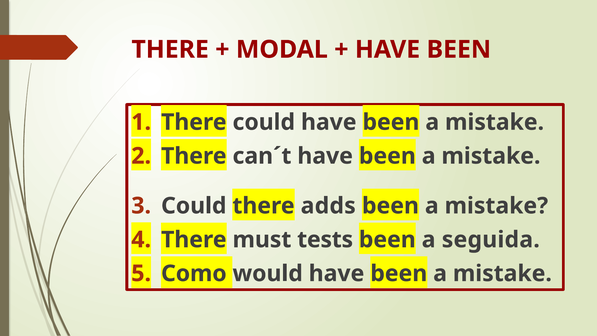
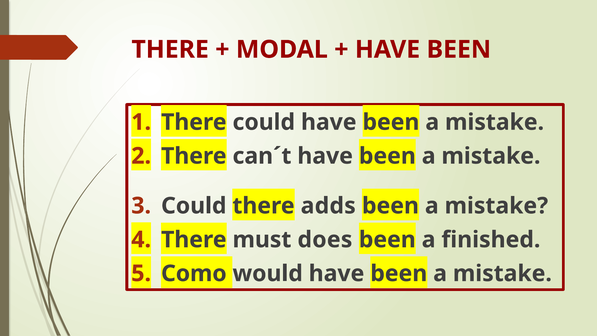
tests: tests -> does
seguida: seguida -> finished
